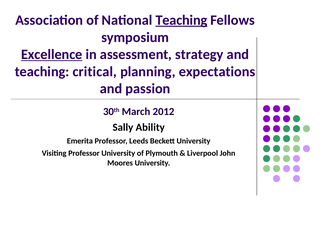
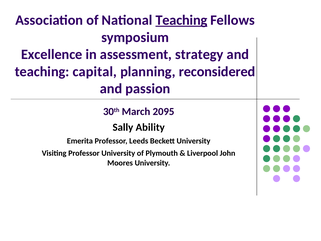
Excellence underline: present -> none
critical: critical -> capital
expectations: expectations -> reconsidered
2012: 2012 -> 2095
